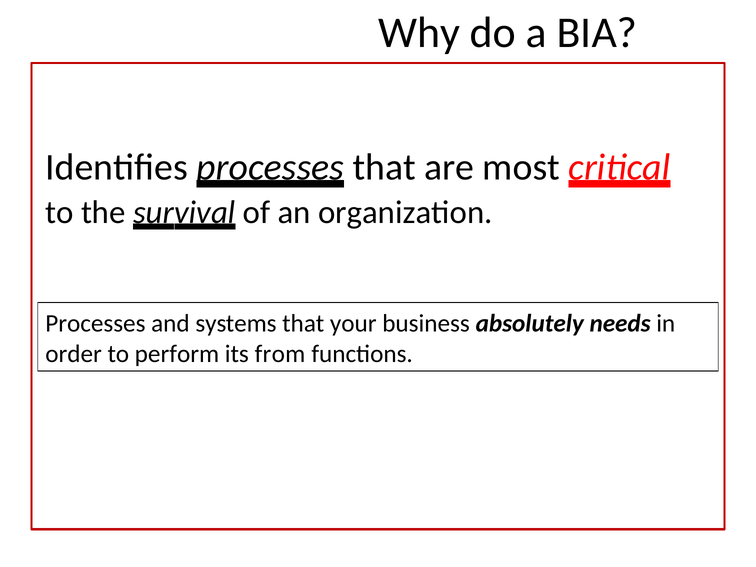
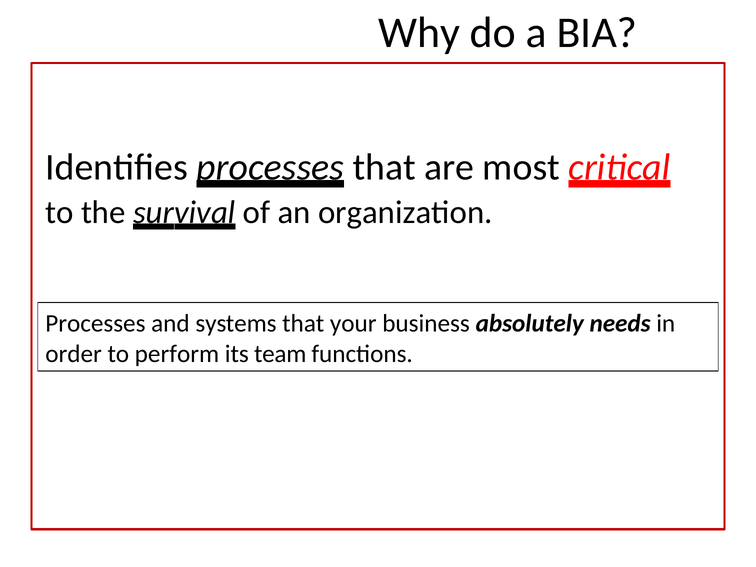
from: from -> team
